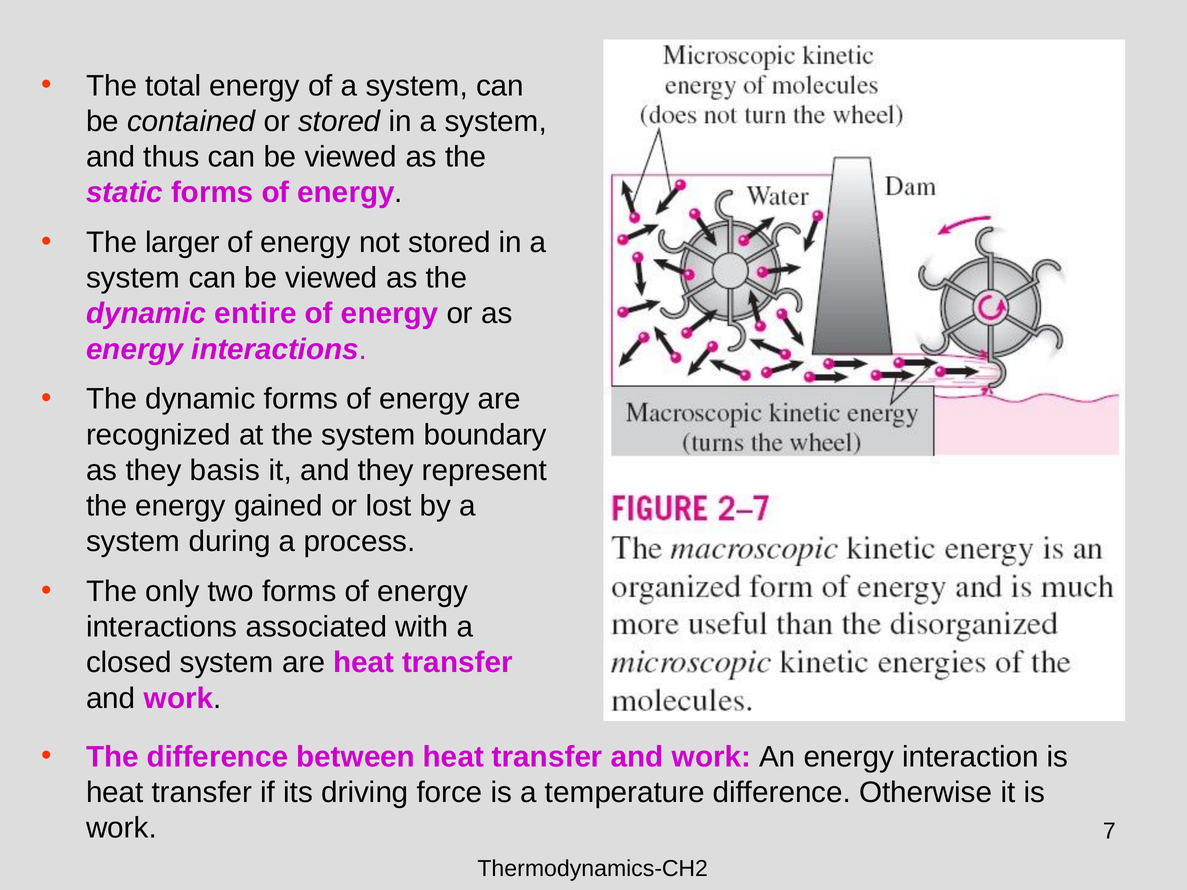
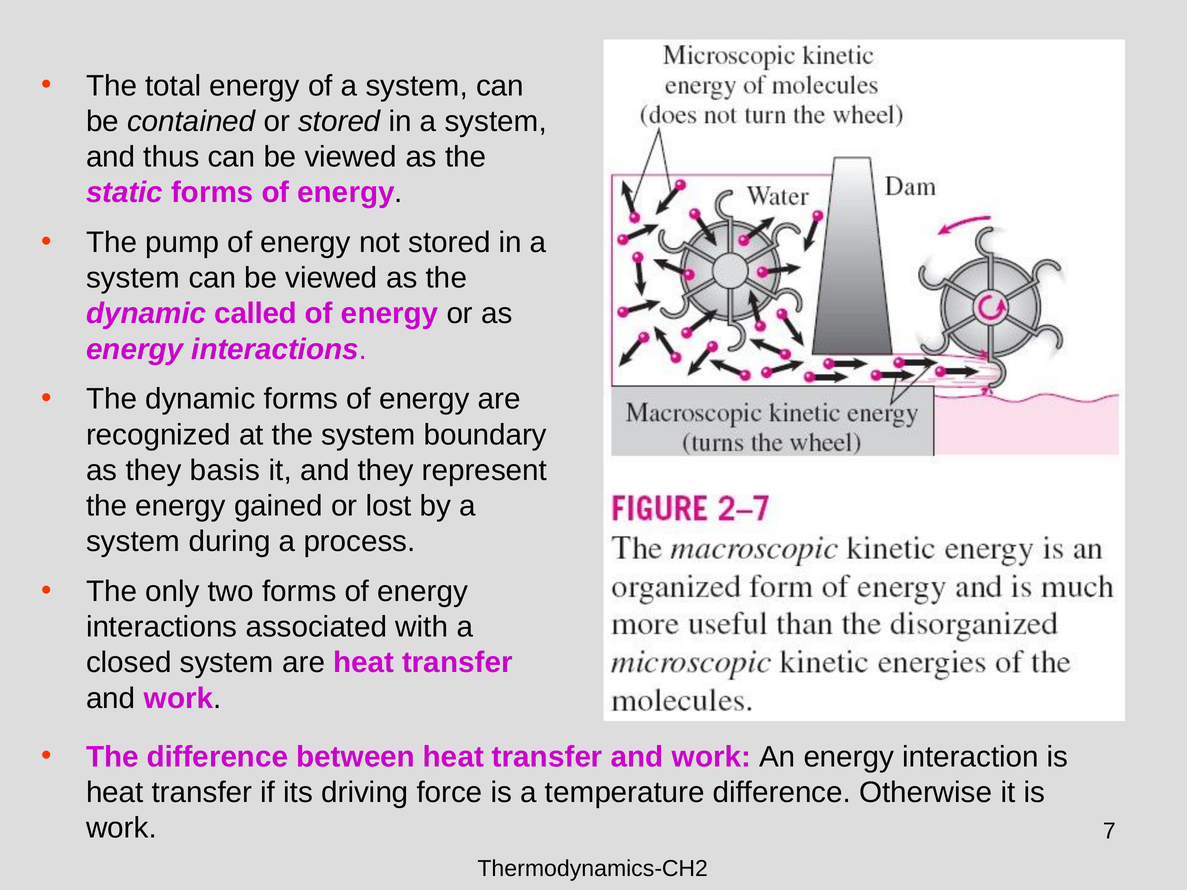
larger: larger -> pump
entire: entire -> called
